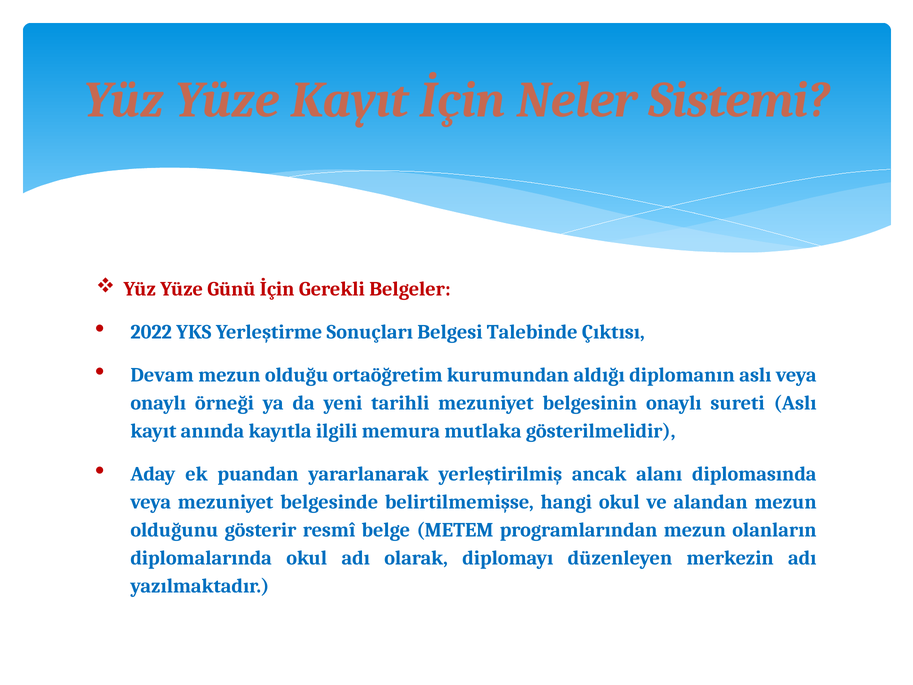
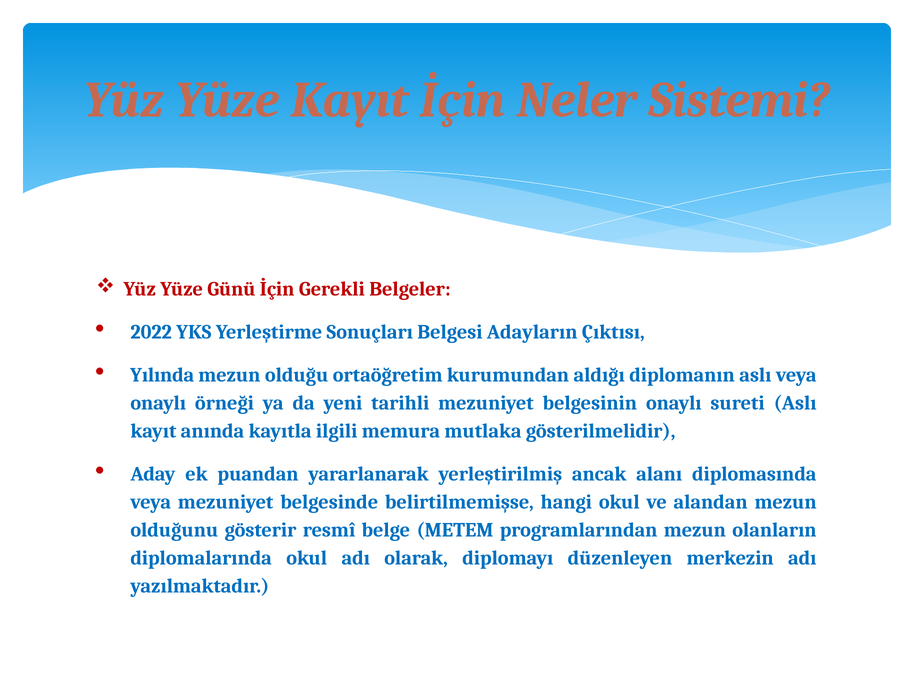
Talebinde: Talebinde -> Adayların
Devam: Devam -> Yılında
